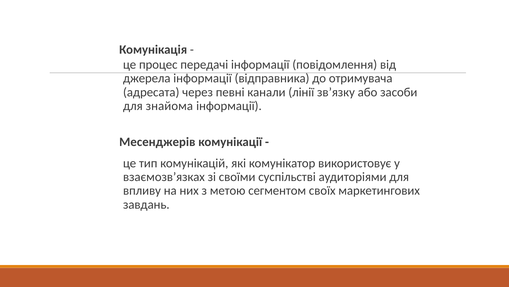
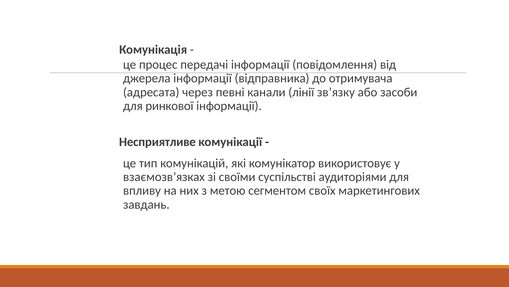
знайома: знайома -> ринкової
Месенджерів: Месенджерів -> Несприятливе
